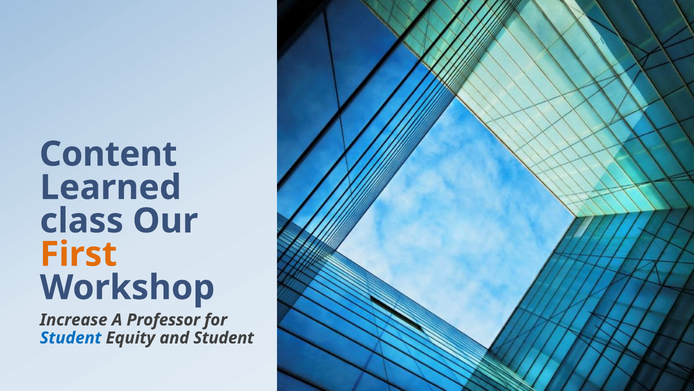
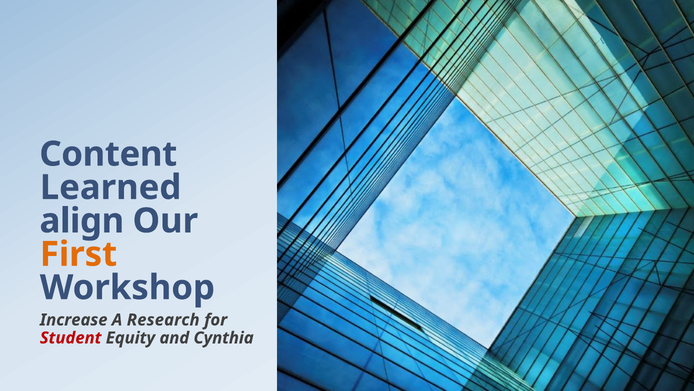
class: class -> align
Professor: Professor -> Research
Student at (71, 337) colour: blue -> red
and Student: Student -> Cynthia
